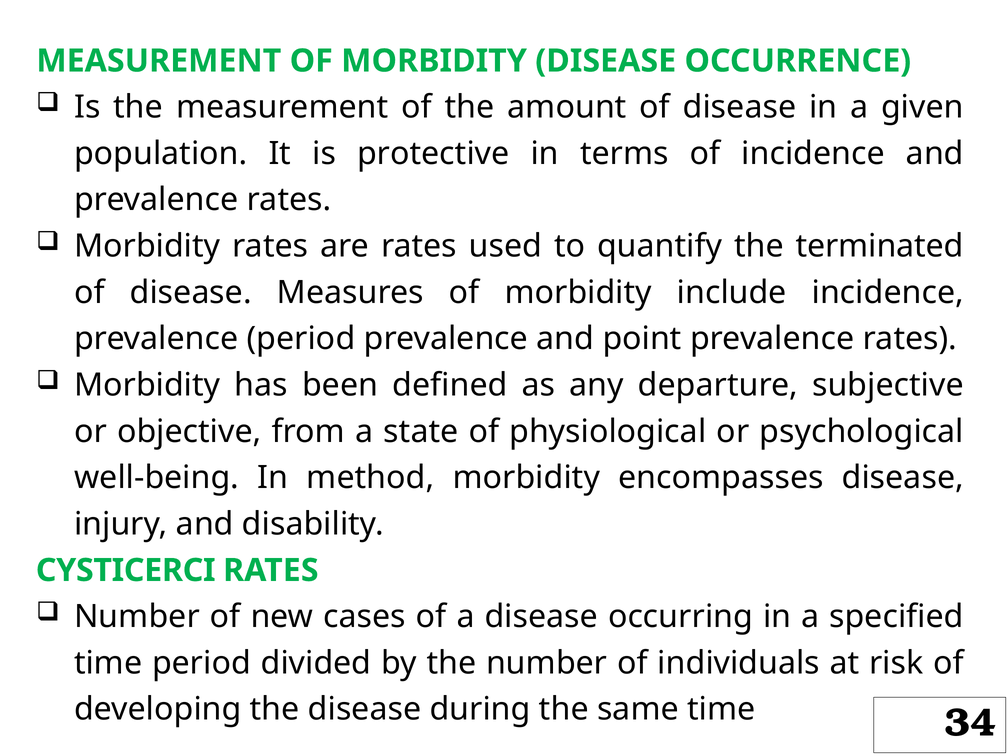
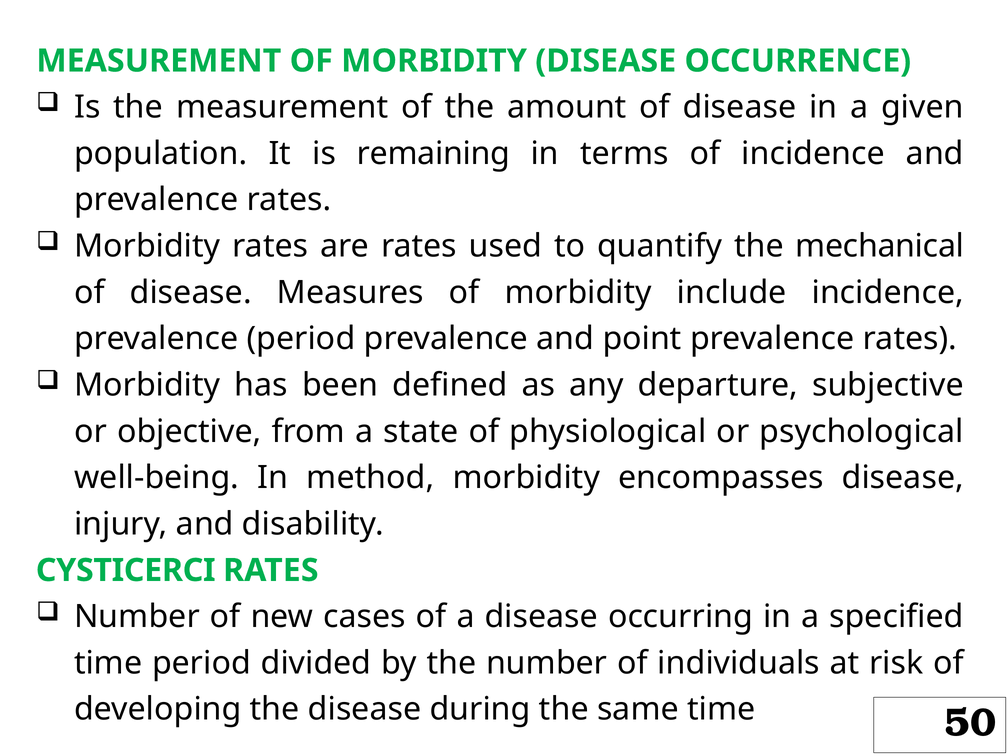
protective: protective -> remaining
terminated: terminated -> mechanical
34: 34 -> 50
